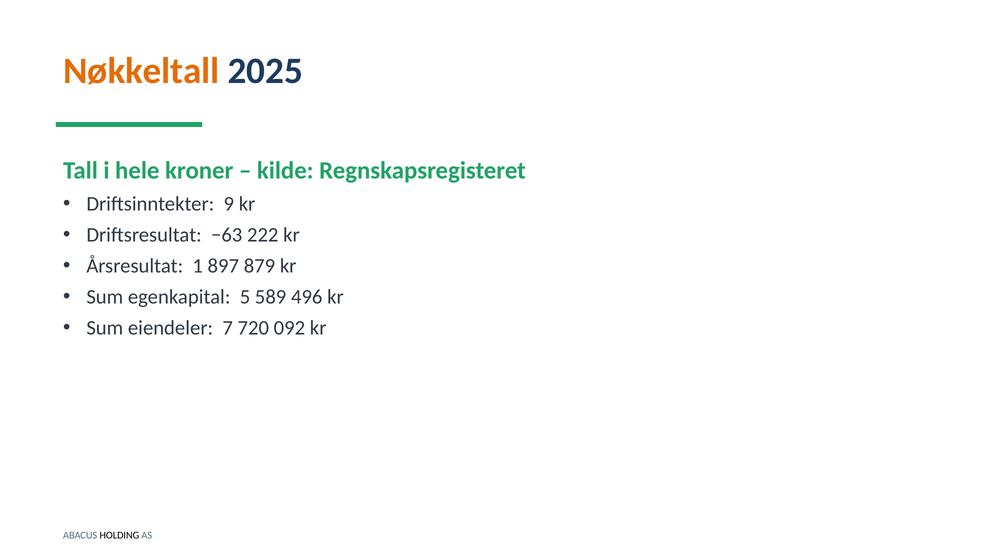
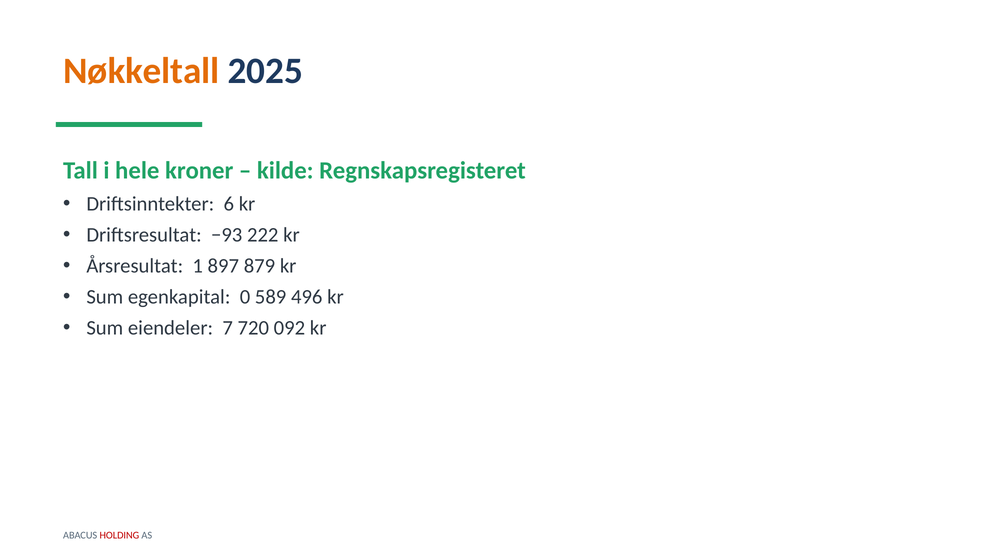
9: 9 -> 6
−63: −63 -> −93
5: 5 -> 0
HOLDING colour: black -> red
